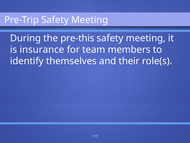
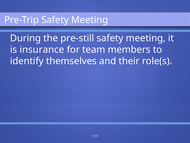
pre-this: pre-this -> pre-still
